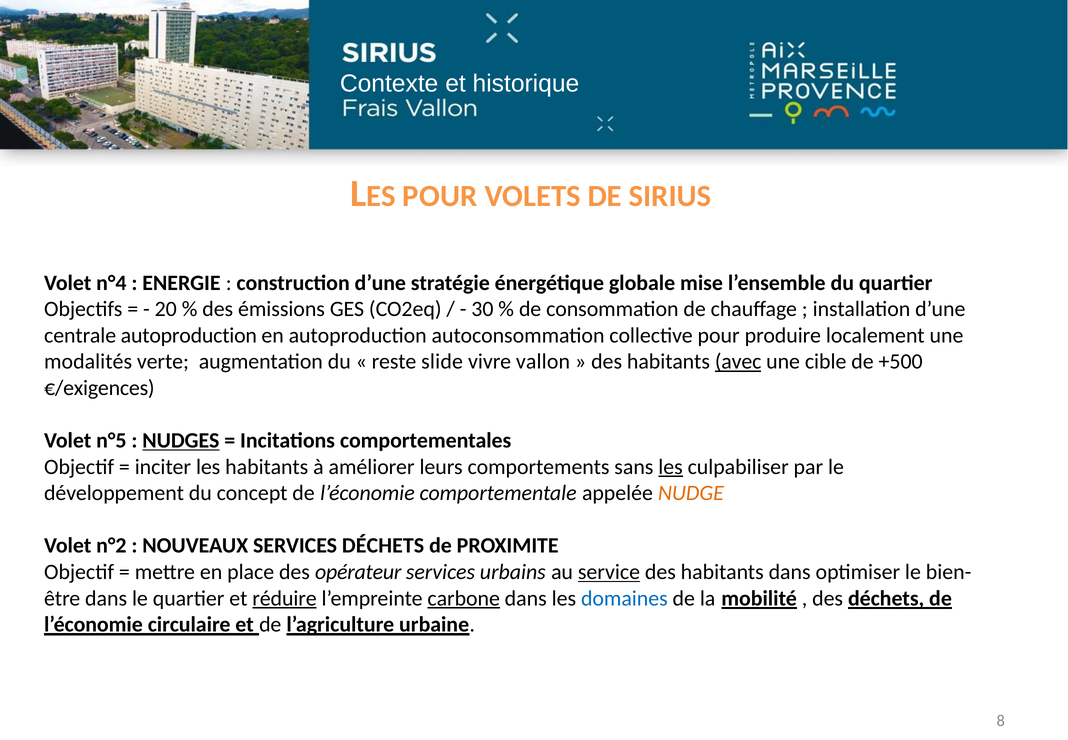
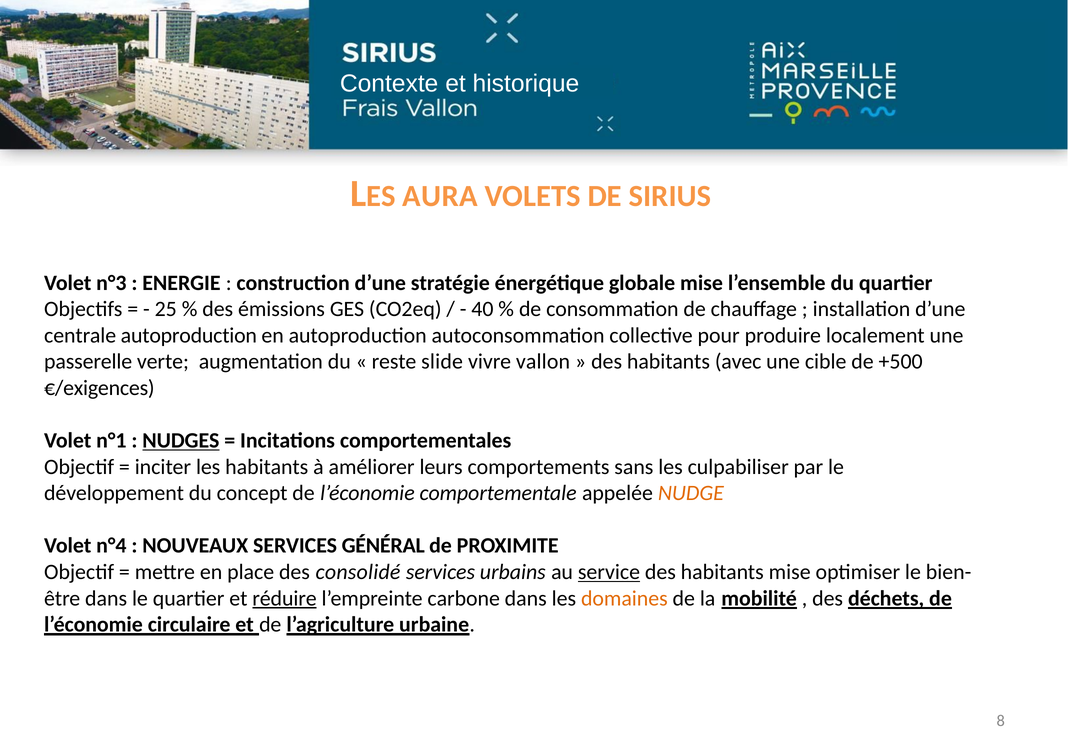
POUR at (440, 196): POUR -> AURA
n°4: n°4 -> n°3
20: 20 -> 25
30: 30 -> 40
modalités: modalités -> passerelle
avec underline: present -> none
n°5: n°5 -> n°1
les at (671, 466) underline: present -> none
n°2: n°2 -> n°4
SERVICES DÉCHETS: DÉCHETS -> GÉNÉRAL
opérateur: opérateur -> consolidé
habitants dans: dans -> mise
carbone underline: present -> none
domaines colour: blue -> orange
